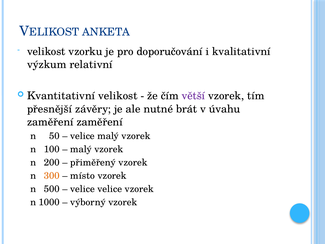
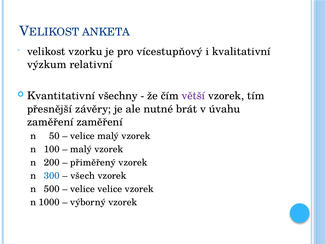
doporučování: doporučování -> vícestupňový
Kvantitativní velikost: velikost -> všechny
300 colour: orange -> blue
místo: místo -> všech
